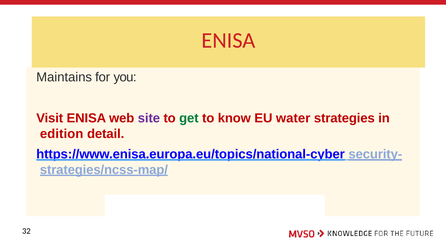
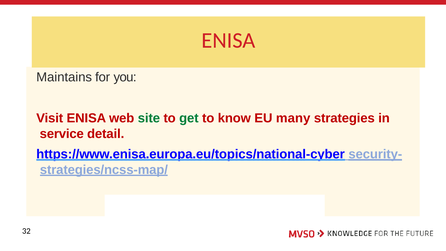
site colour: purple -> green
water: water -> many
edition: edition -> service
